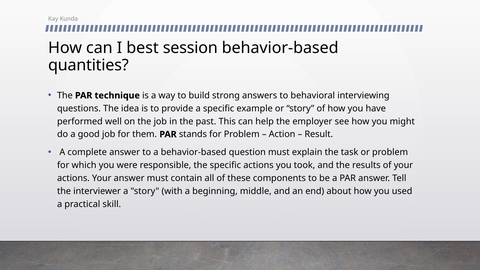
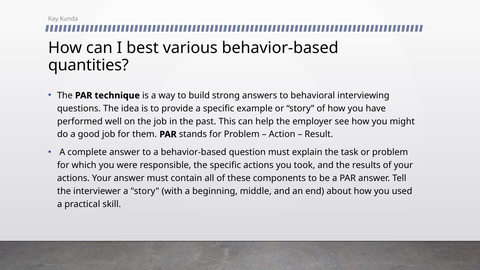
session: session -> various
